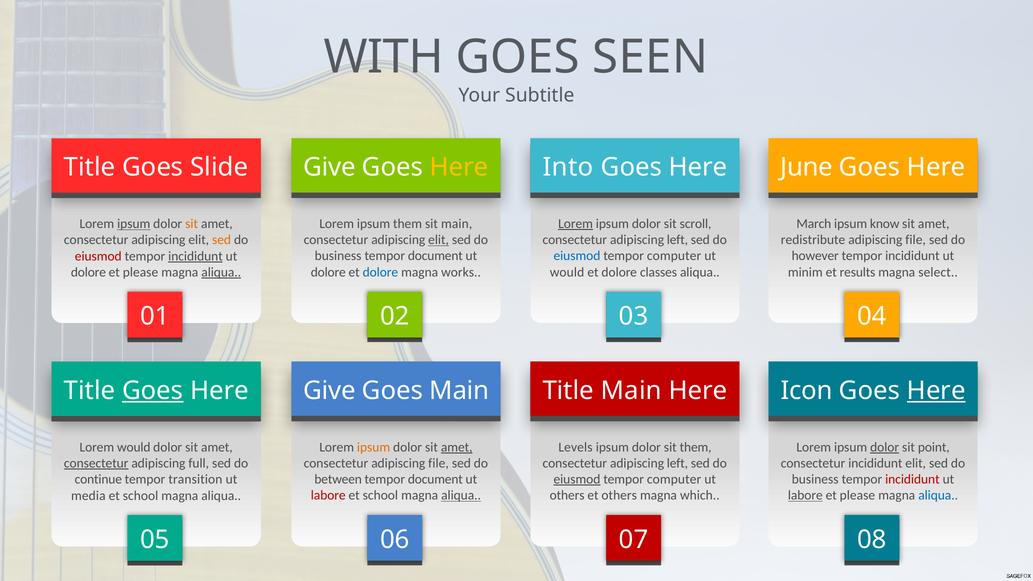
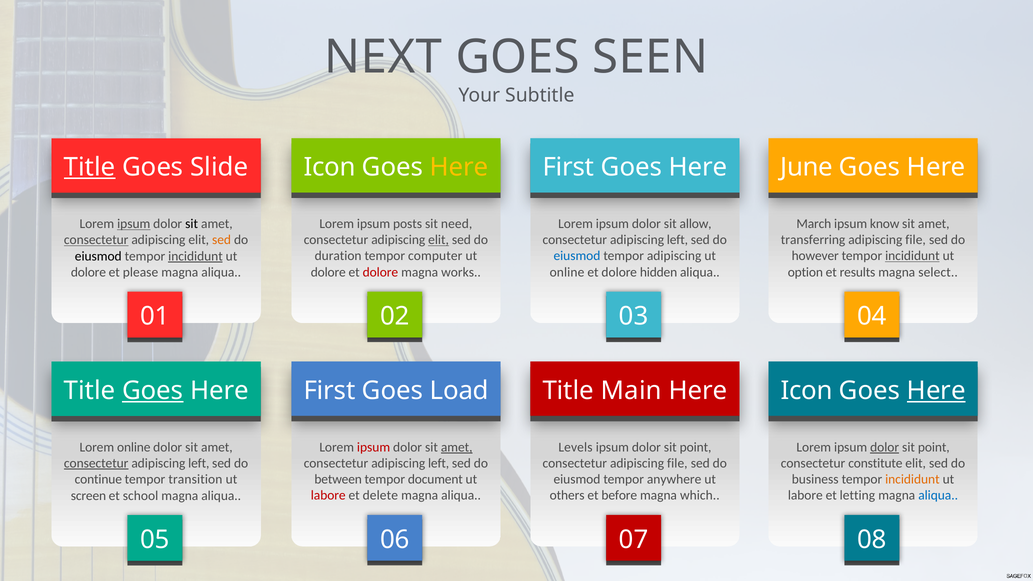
WITH: WITH -> NEXT
Give at (330, 167): Give -> Icon
Into at (568, 167): Into -> First
Title at (90, 167) underline: none -> present
ipsum them: them -> posts
sit main: main -> need
Lorem at (576, 224) underline: present -> none
scroll: scroll -> allow
sit at (192, 224) colour: orange -> black
redistribute: redistribute -> transferring
consectetur at (96, 240) underline: none -> present
business at (338, 256): business -> duration
document at (435, 256): document -> computer
computer at (674, 256): computer -> adipiscing
incididunt at (912, 256) underline: none -> present
eiusmod at (98, 256) colour: red -> black
dolore at (380, 272) colour: blue -> red
would at (567, 272): would -> online
classes: classes -> hidden
minim: minim -> option
aliqua at (221, 272) underline: present -> none
Give at (330, 391): Give -> First
Goes Main: Main -> Load
ipsum at (374, 447) colour: orange -> red
them at (696, 447): them -> point
Lorem would: would -> online
file at (439, 463): file -> left
left at (677, 463): left -> file
consectetur incididunt: incididunt -> constitute
full at (199, 463): full -> left
eiusmod at (577, 479) underline: present -> none
computer at (674, 479): computer -> anywhere
incididunt at (912, 479) colour: red -> orange
school at (380, 496): school -> delete
aliqua at (461, 496) underline: present -> none
et others: others -> before
labore at (805, 496) underline: present -> none
please at (857, 496): please -> letting
media: media -> screen
